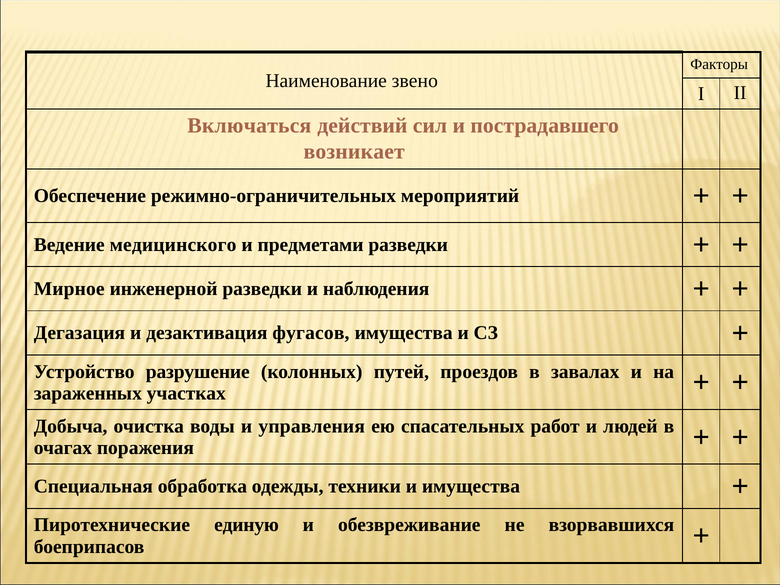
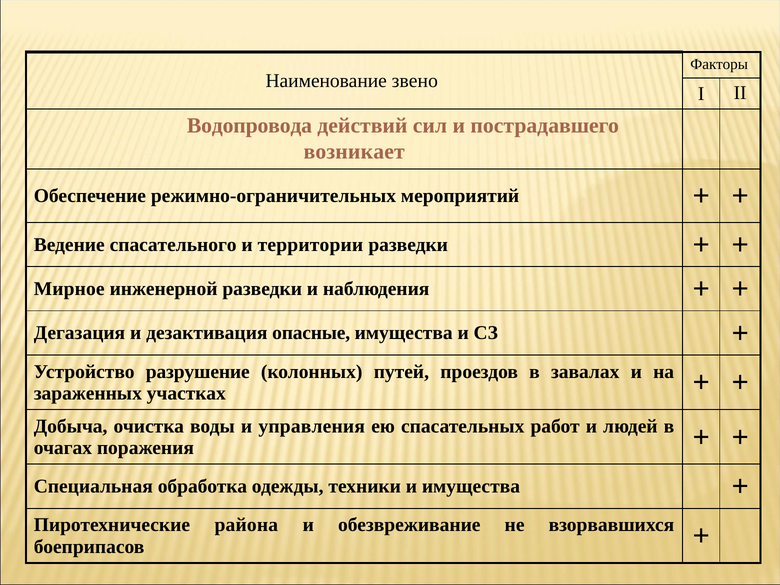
Включаться: Включаться -> Водопровода
медицинского: медицинского -> спасательного
предметами: предметами -> территории
фугасов: фугасов -> опасные
единую: единую -> района
